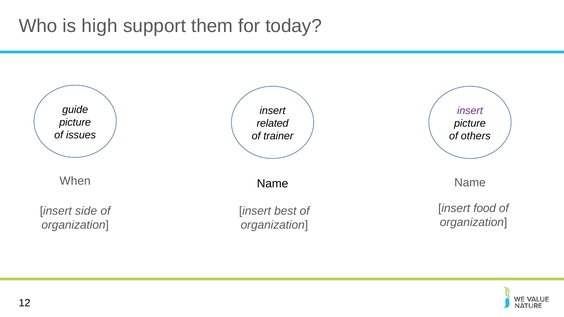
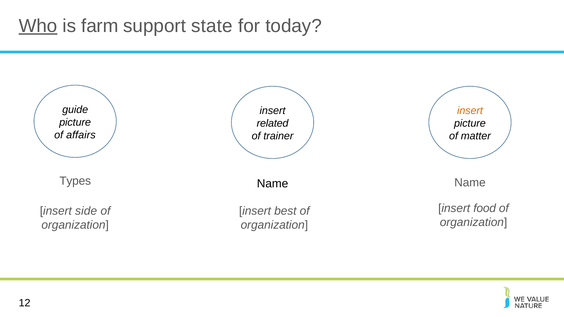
Who underline: none -> present
high: high -> farm
them: them -> state
insert at (470, 111) colour: purple -> orange
issues: issues -> affairs
others: others -> matter
When: When -> Types
